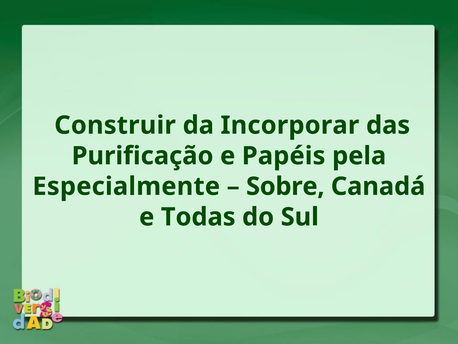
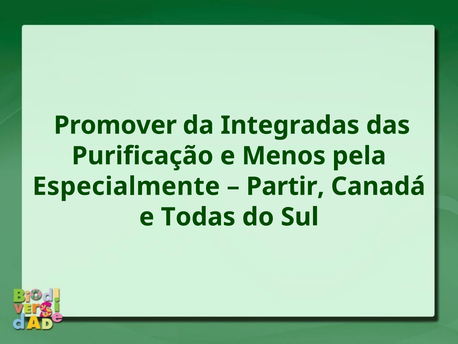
Construir: Construir -> Promover
Incorporar: Incorporar -> Integradas
Papéis: Papéis -> Menos
Sobre: Sobre -> Partir
